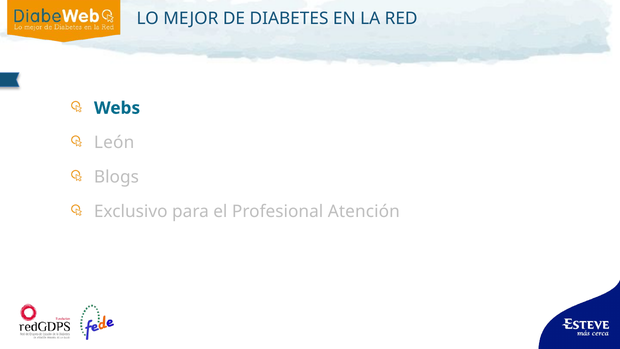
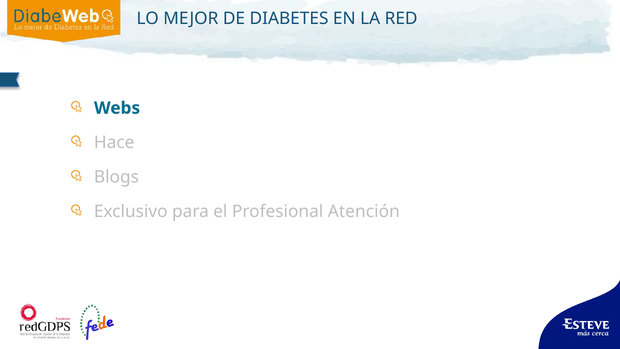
León: León -> Hace
